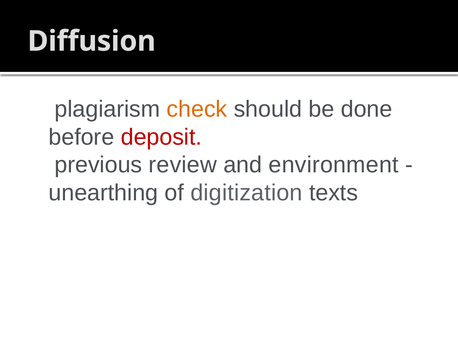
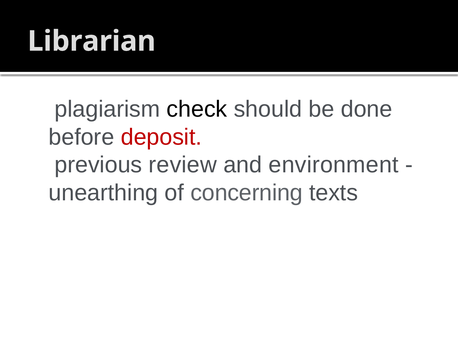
Diffusion: Diffusion -> Librarian
check colour: orange -> black
digitization: digitization -> concerning
